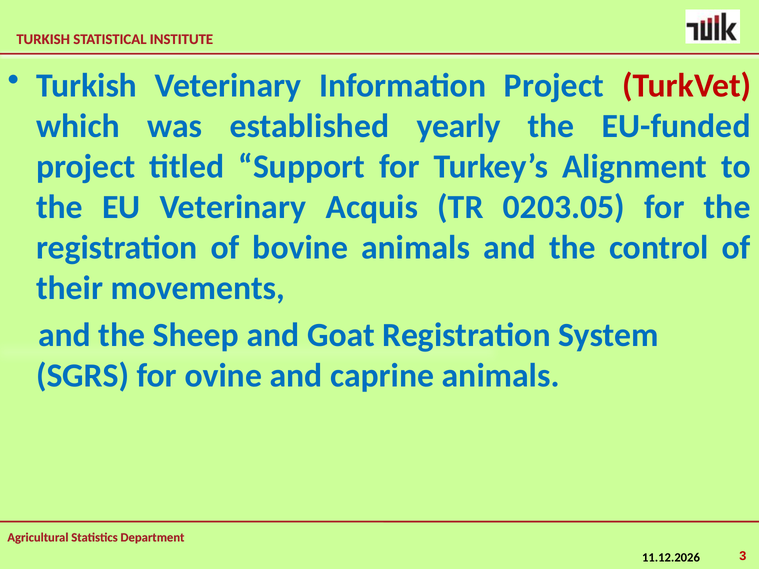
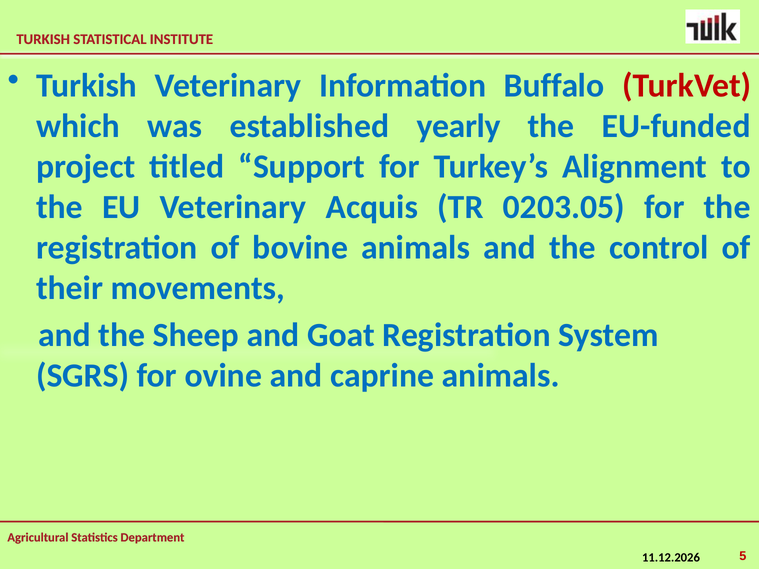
Information Project: Project -> Buffalo
3: 3 -> 5
